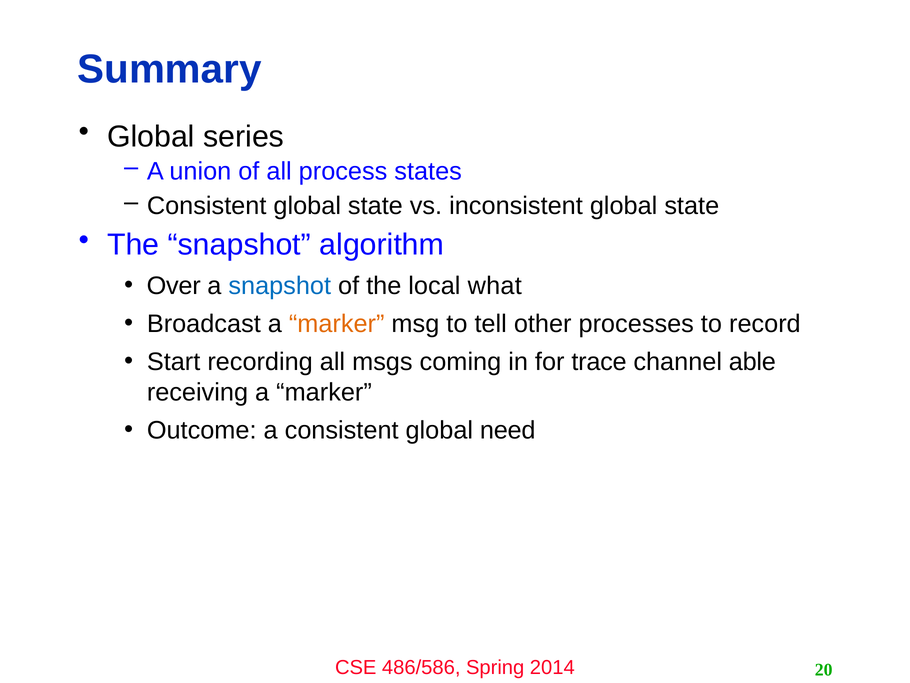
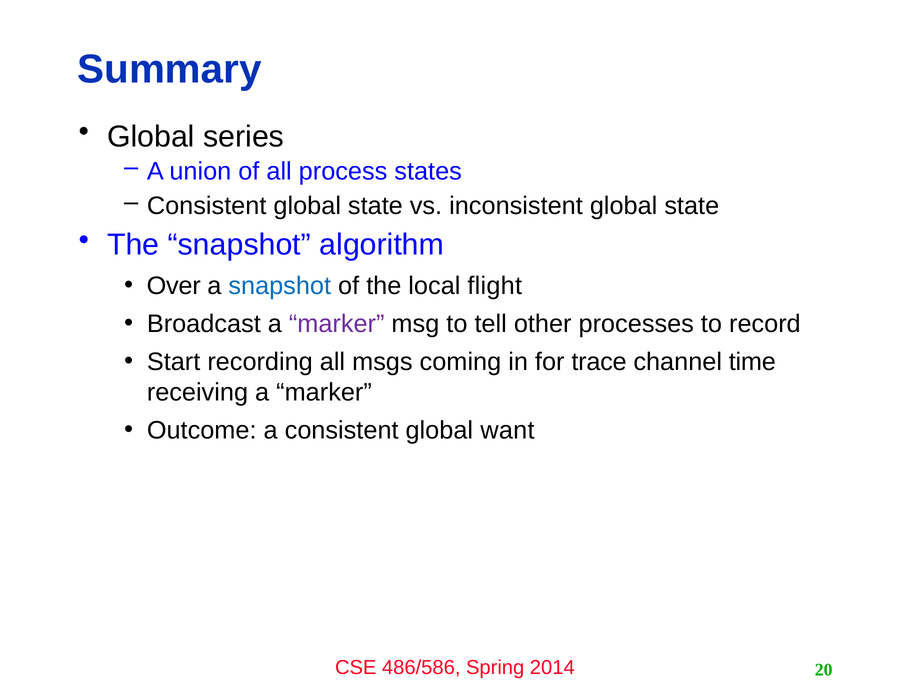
what: what -> flight
marker at (337, 324) colour: orange -> purple
able: able -> time
need: need -> want
